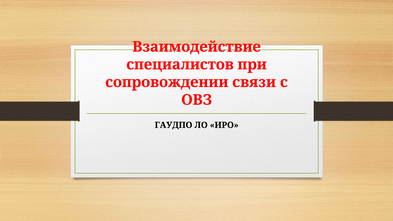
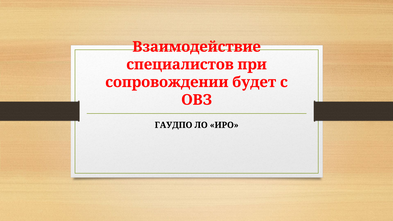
связи: связи -> будет
